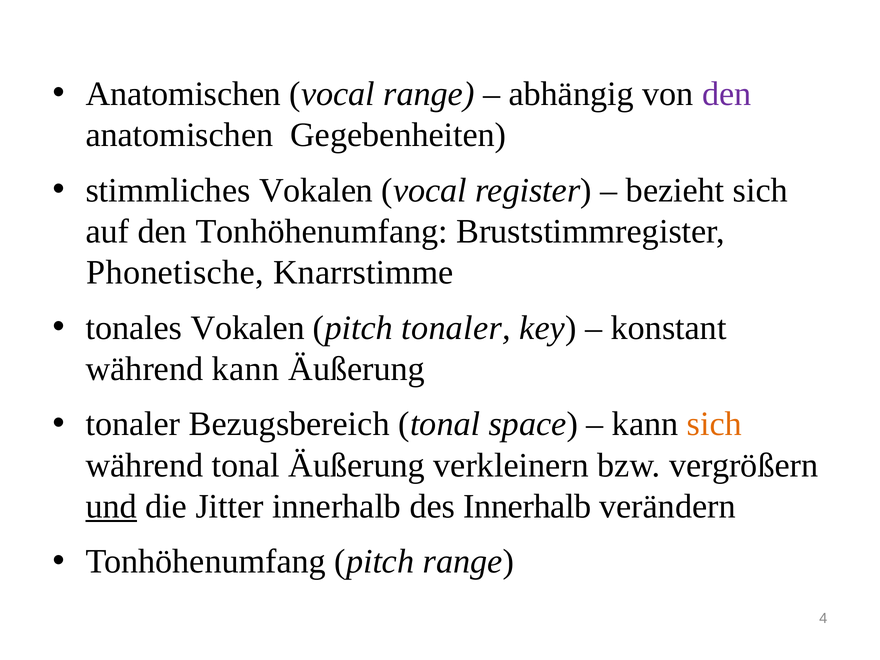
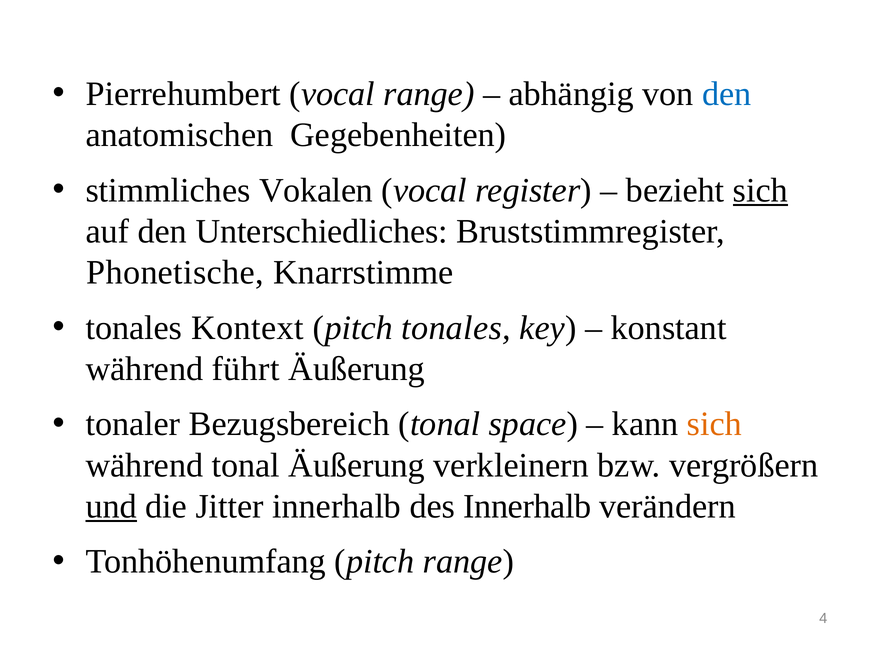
Anatomischen at (183, 94): Anatomischen -> Pierrehumbert
den at (727, 94) colour: purple -> blue
sich at (760, 190) underline: none -> present
den Tonhöhenumfang: Tonhöhenumfang -> Unterschiedliches
tonales Vokalen: Vokalen -> Kontext
pitch tonaler: tonaler -> tonales
während kann: kann -> führt
